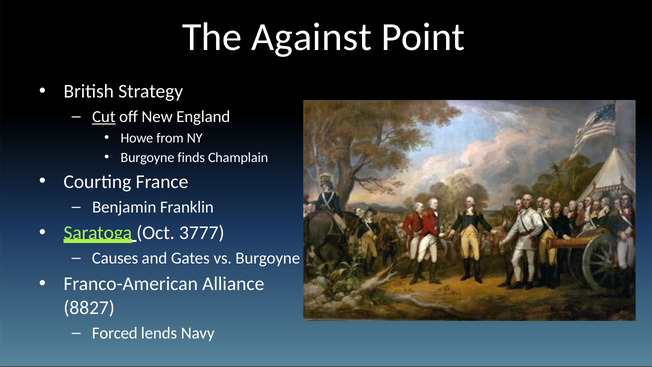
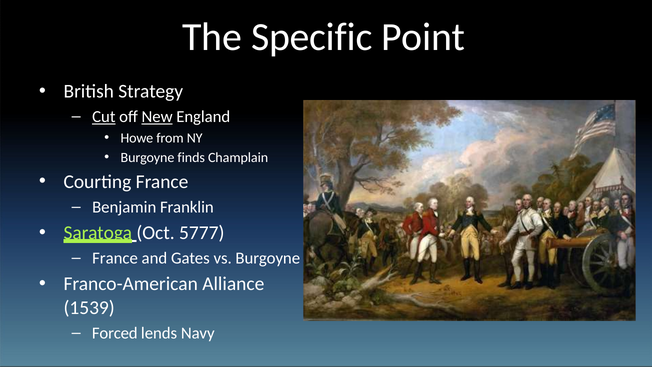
Against: Against -> Specific
New underline: none -> present
3777: 3777 -> 5777
Causes at (115, 258): Causes -> France
8827: 8827 -> 1539
